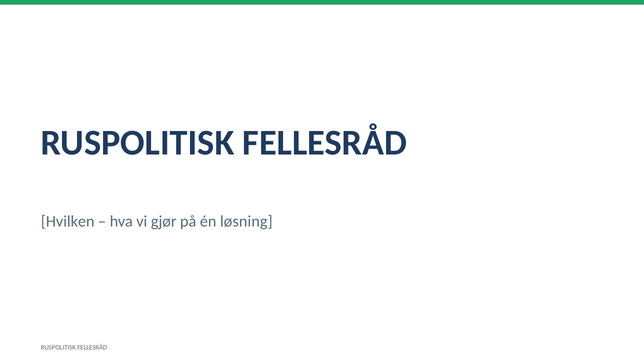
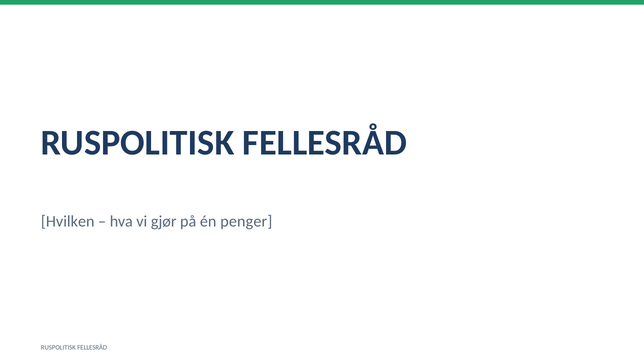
løsning: løsning -> penger
